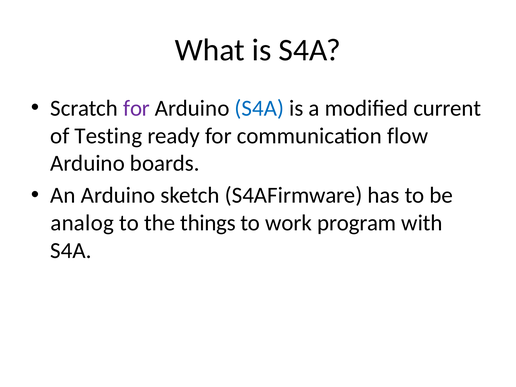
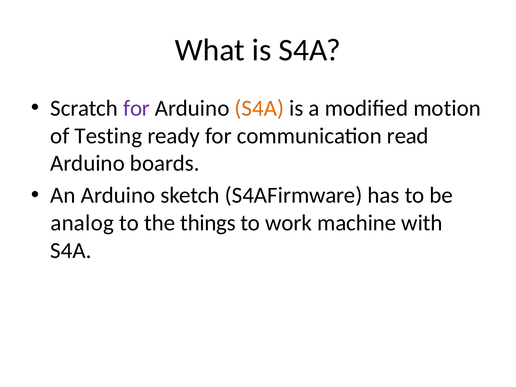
S4A at (259, 108) colour: blue -> orange
current: current -> motion
flow: flow -> read
program: program -> machine
